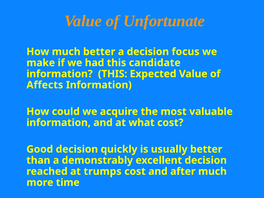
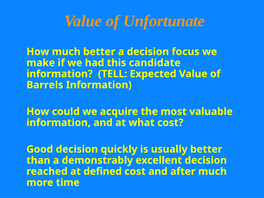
information THIS: THIS -> TELL
Affects: Affects -> Barrels
trumps: trumps -> defined
